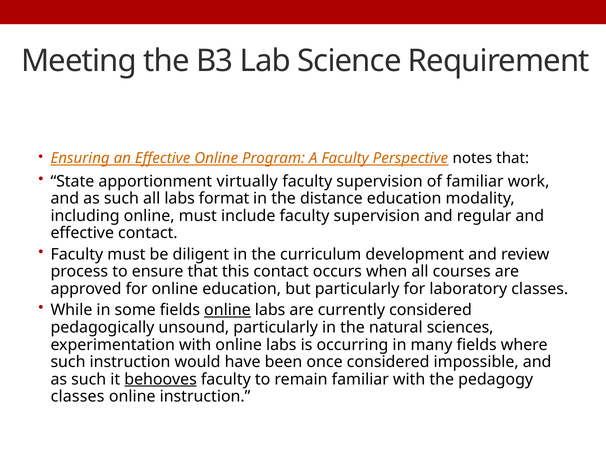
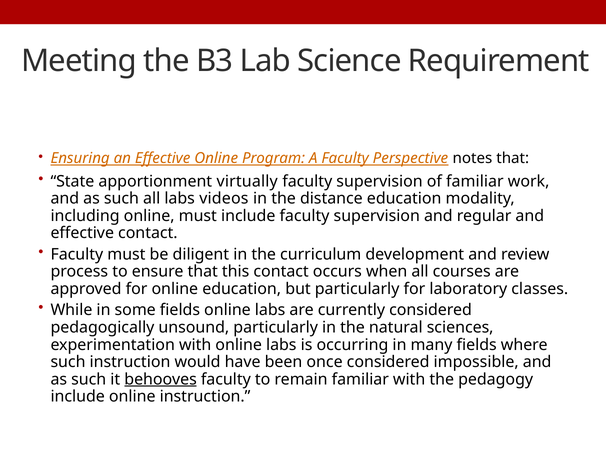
format: format -> videos
online at (227, 310) underline: present -> none
classes at (78, 396): classes -> include
